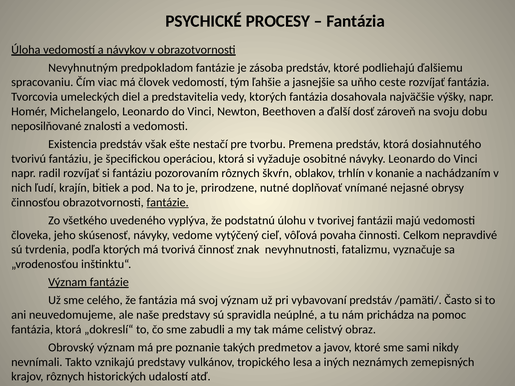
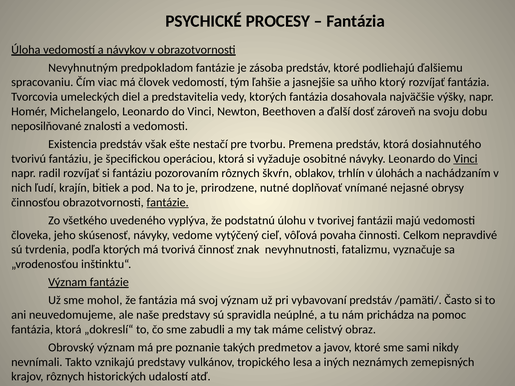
ceste: ceste -> ktorý
Vinci at (465, 159) underline: none -> present
konanie: konanie -> úlohách
celého: celého -> mohol
